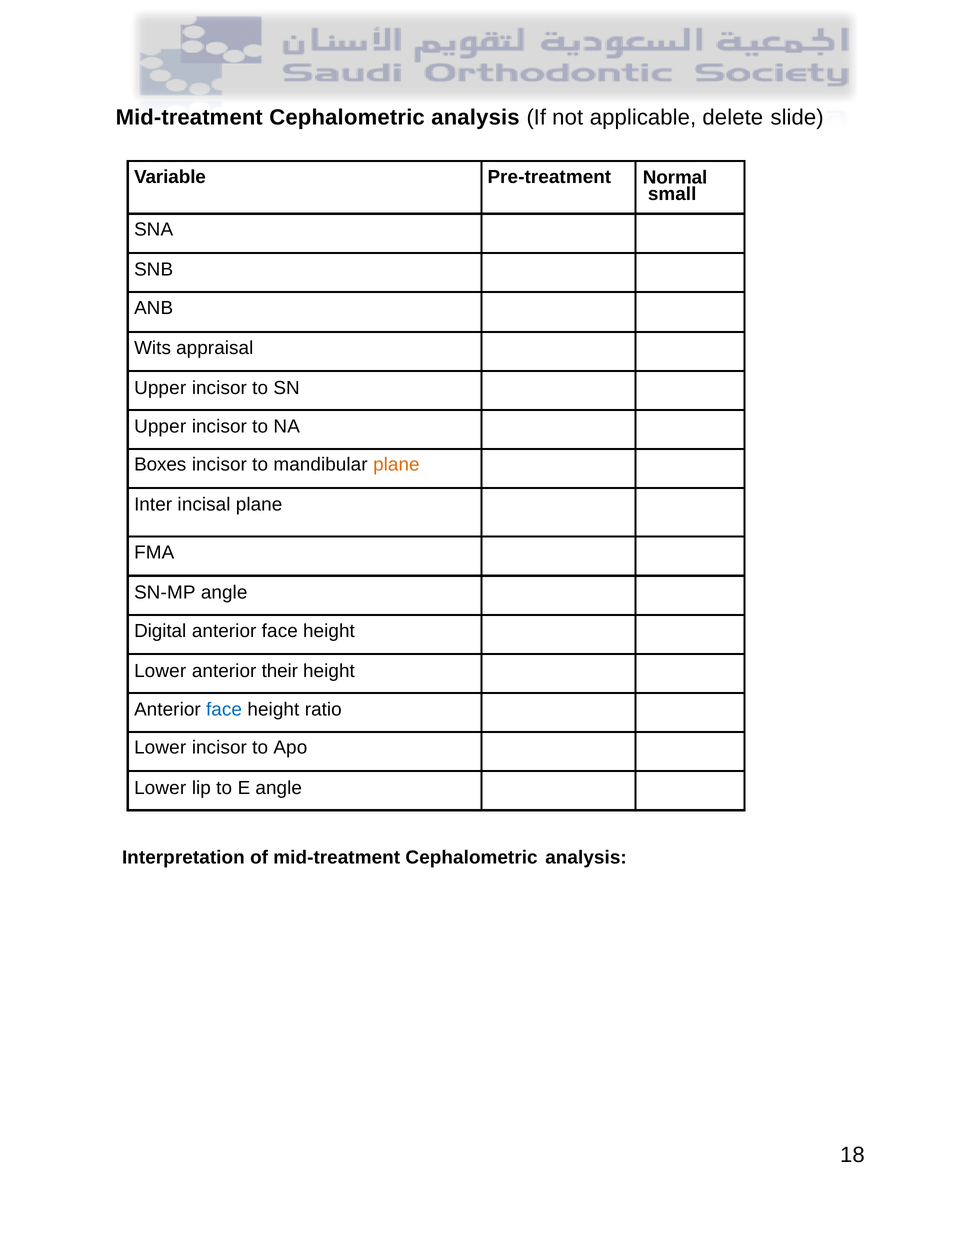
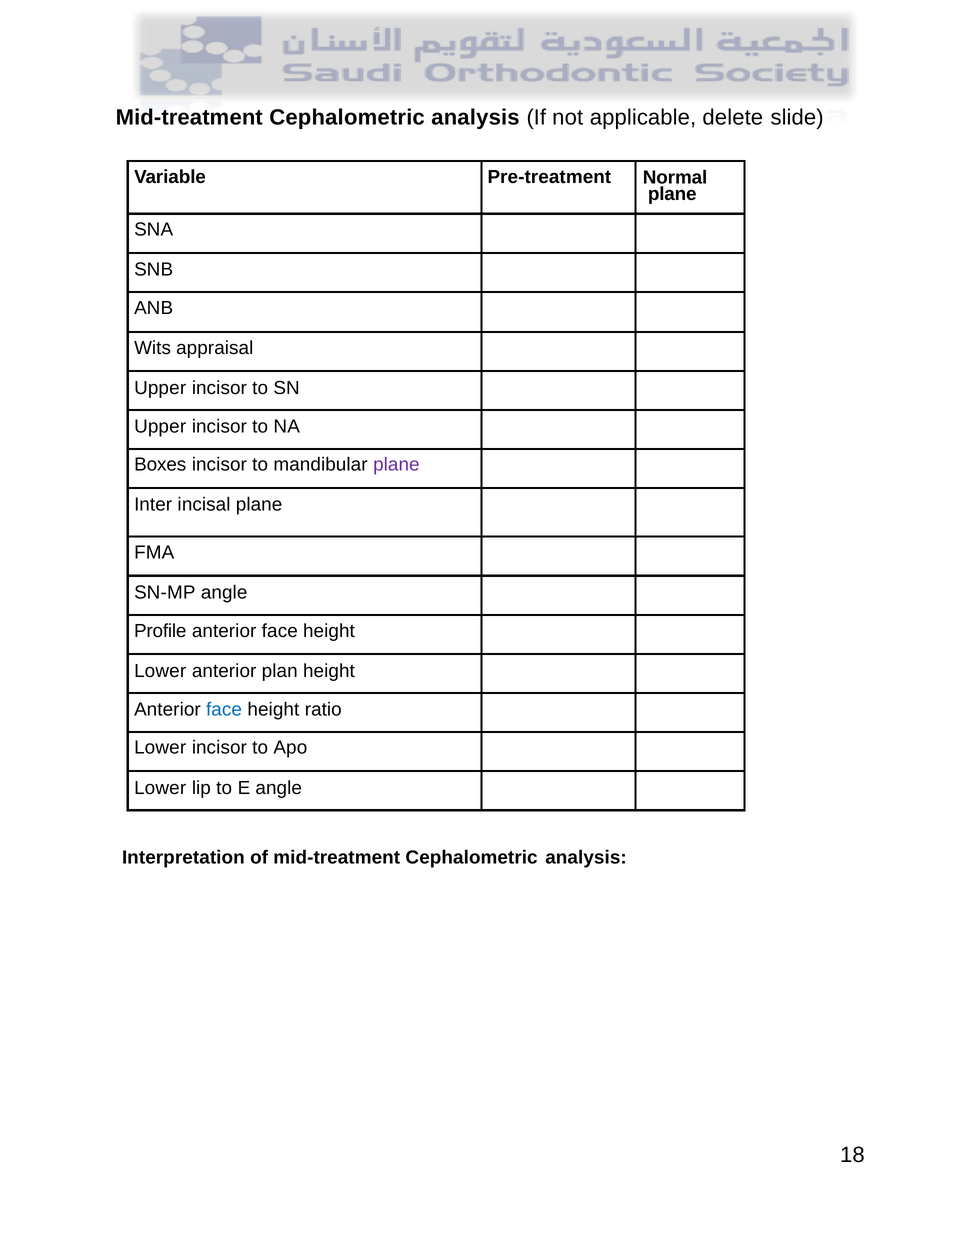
small at (672, 194): small -> plane
plane at (396, 465) colour: orange -> purple
Digital: Digital -> Profile
their: their -> plan
